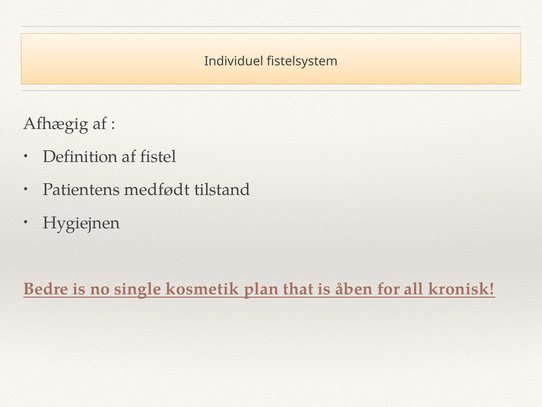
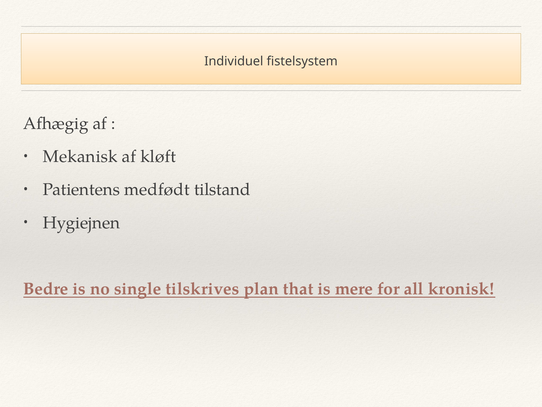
Definition: Definition -> Mekanisk
fistel: fistel -> kløft
kosmetik: kosmetik -> tilskrives
åben: åben -> mere
